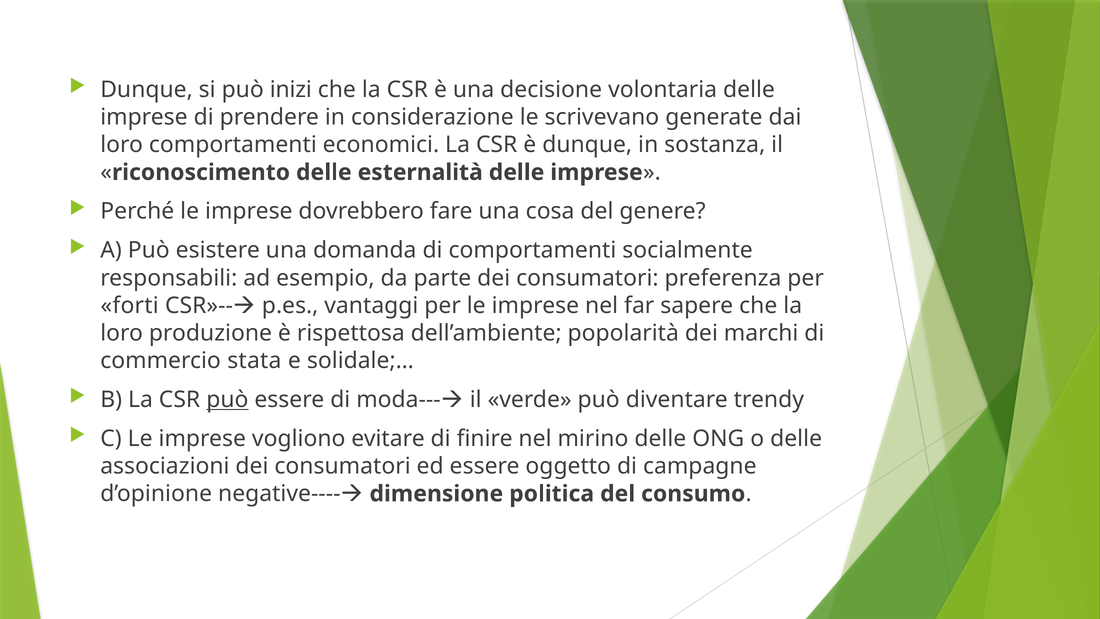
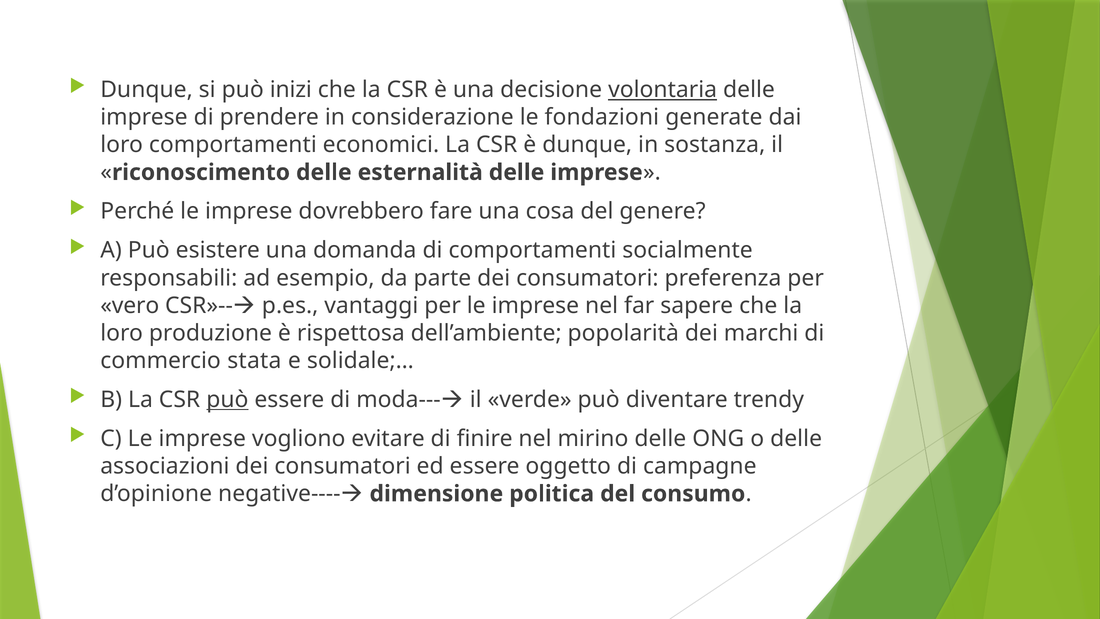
volontaria underline: none -> present
scrivevano: scrivevano -> fondazioni
forti: forti -> vero
